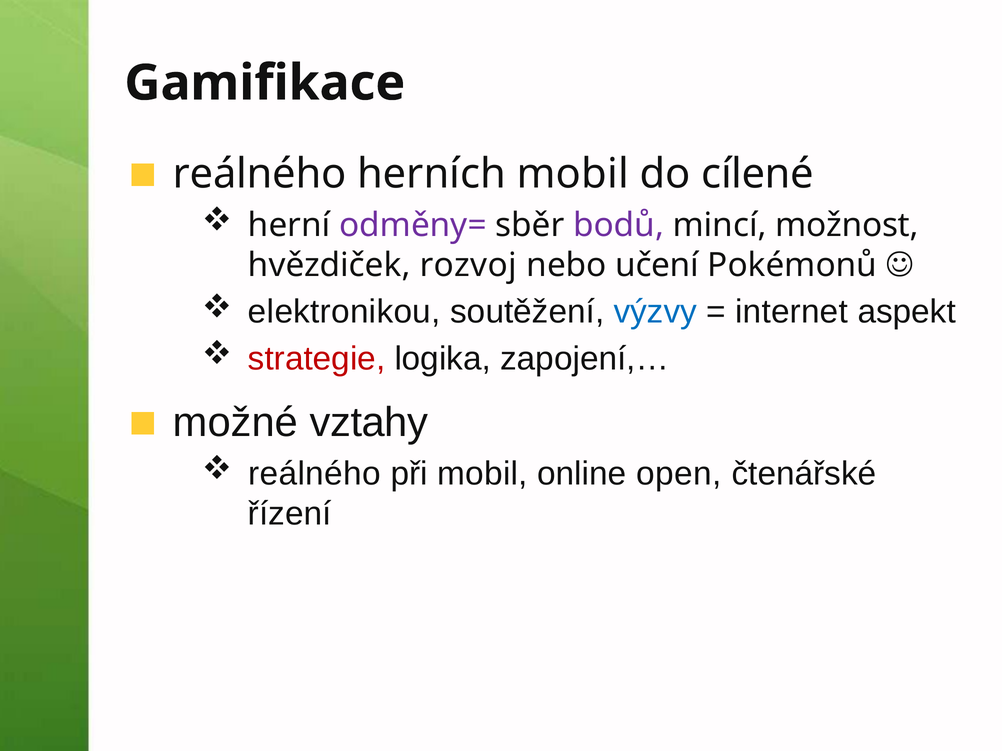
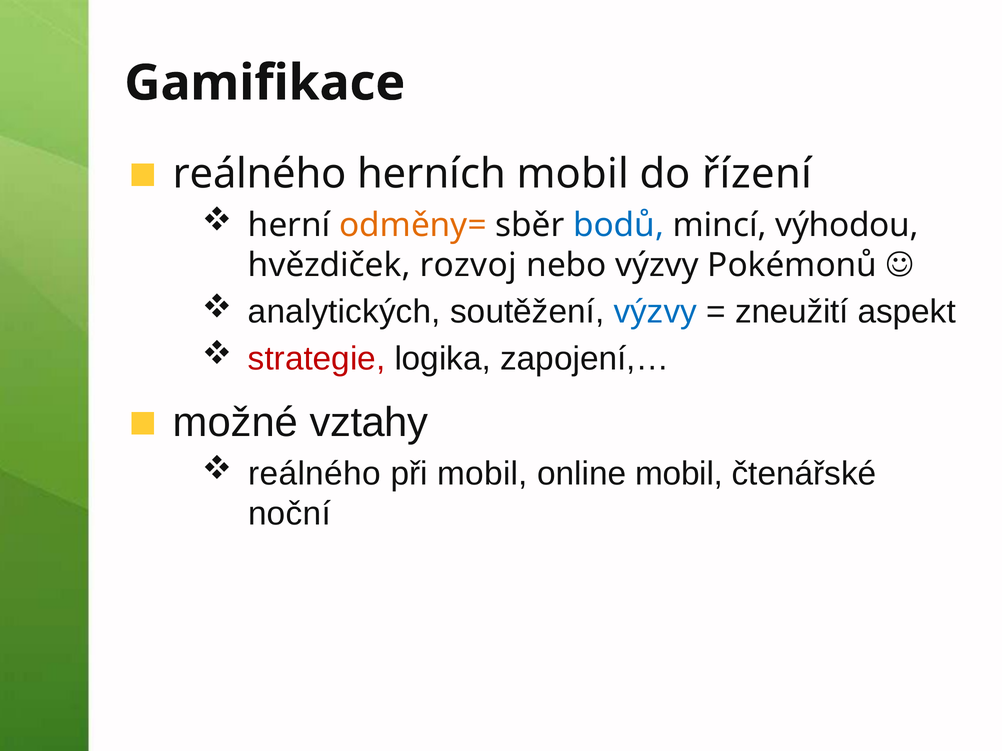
cílené: cílené -> řízení
odměny= colour: purple -> orange
bodů colour: purple -> blue
možnost: možnost -> výhodou
nebo učení: učení -> výzvy
elektronikou: elektronikou -> analytických
internet: internet -> zneužití
online open: open -> mobil
řízení: řízení -> noční
